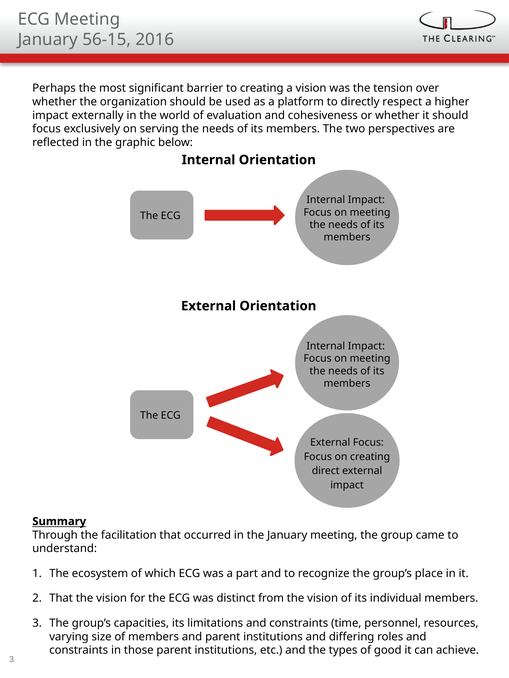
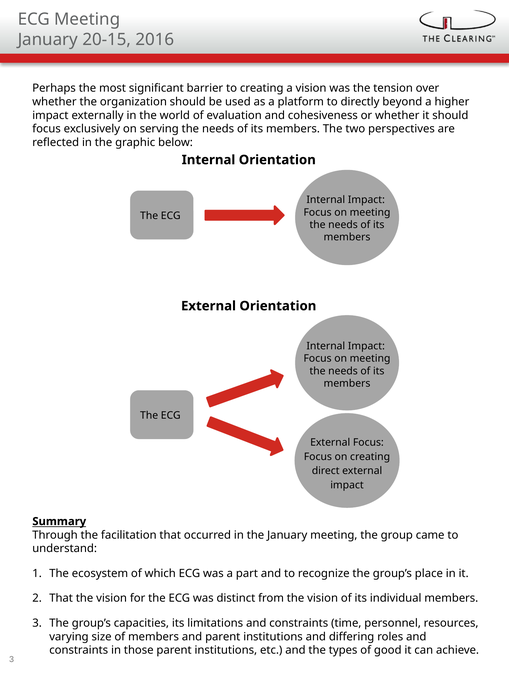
56-15: 56-15 -> 20-15
respect: respect -> beyond
